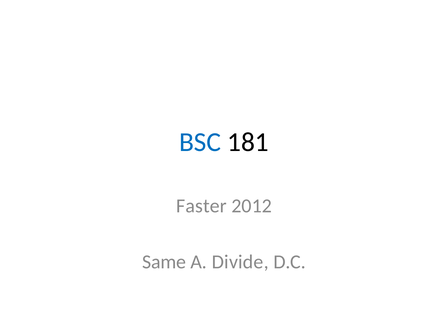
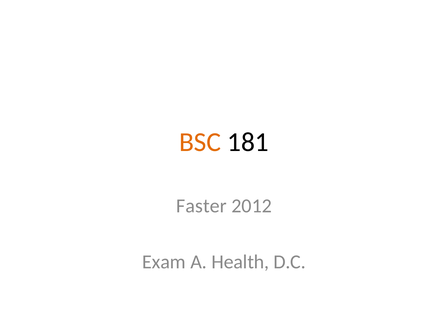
BSC colour: blue -> orange
Same: Same -> Exam
Divide: Divide -> Health
